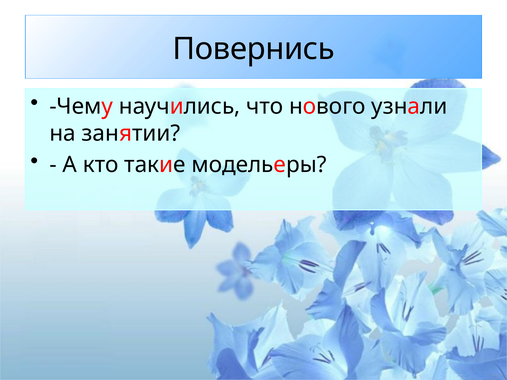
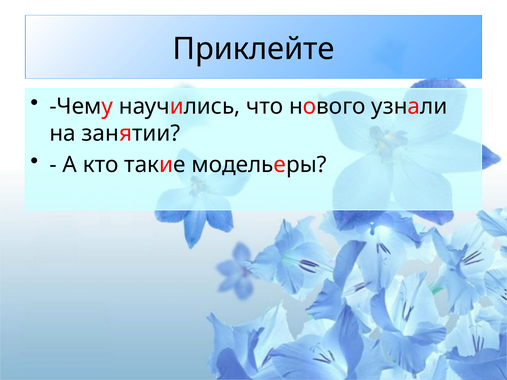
Повернись: Повернись -> Приклейте
